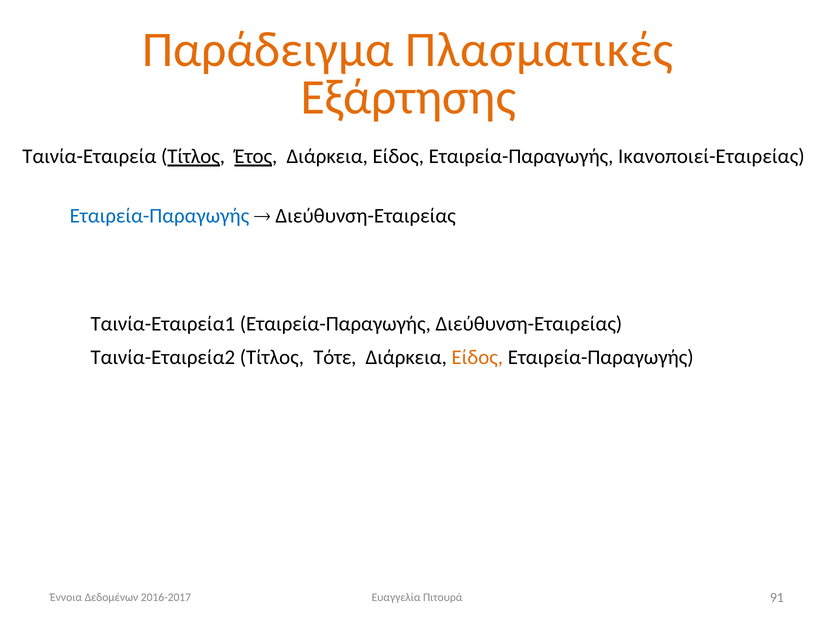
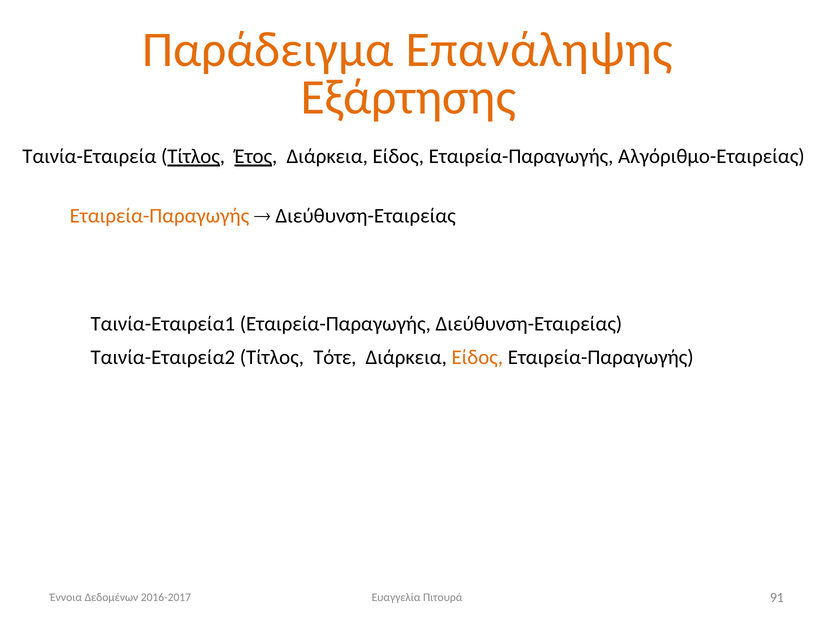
Πλασματικές: Πλασματικές -> Επανάληψης
Ικανοποιεί-Εταιρείας: Ικανοποιεί-Εταιρείας -> Αλγόριθμο-Εταιρείας
Εταιρεία-Παραγωγής at (159, 216) colour: blue -> orange
